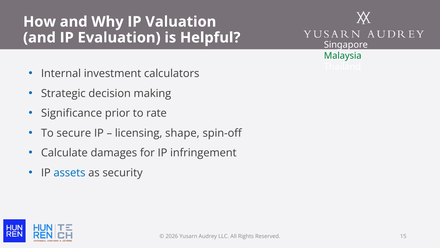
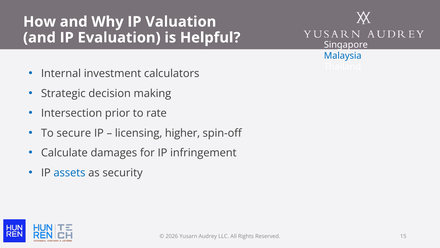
Malaysia colour: green -> blue
Significance: Significance -> Intersection
shape: shape -> higher
